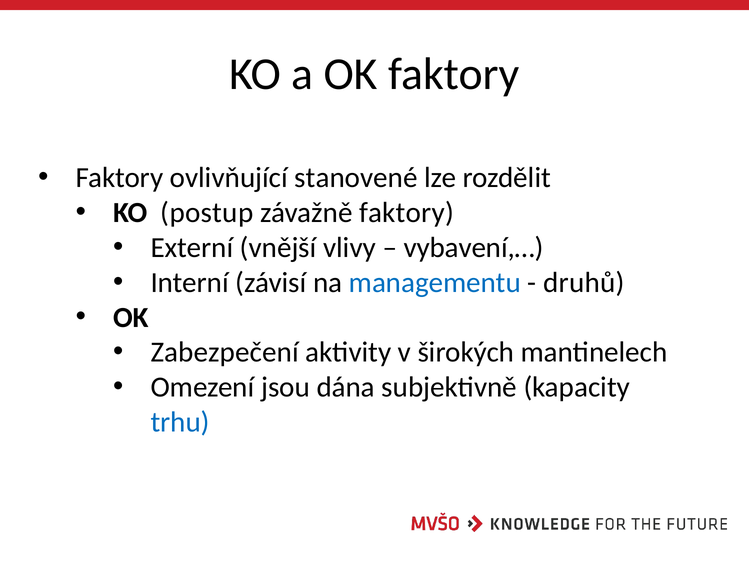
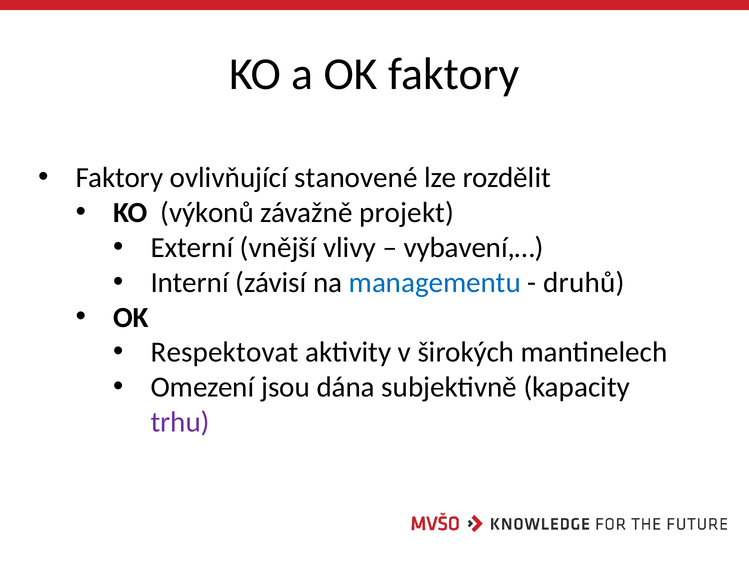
postup: postup -> výkonů
závažně faktory: faktory -> projekt
Zabezpečení: Zabezpečení -> Respektovat
trhu colour: blue -> purple
